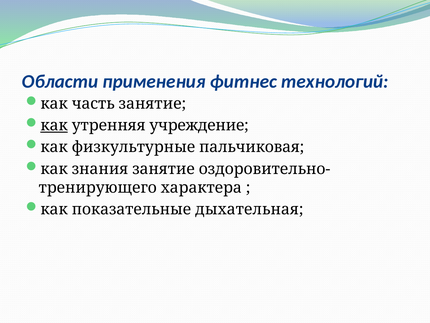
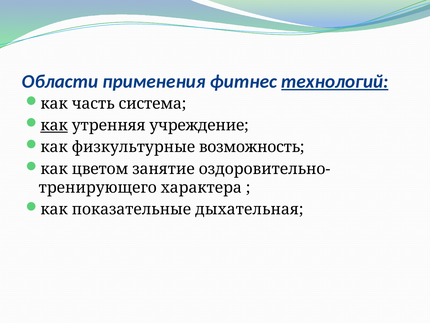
технологий underline: none -> present
часть занятие: занятие -> система
пальчиковая: пальчиковая -> возможность
знания: знания -> цветом
